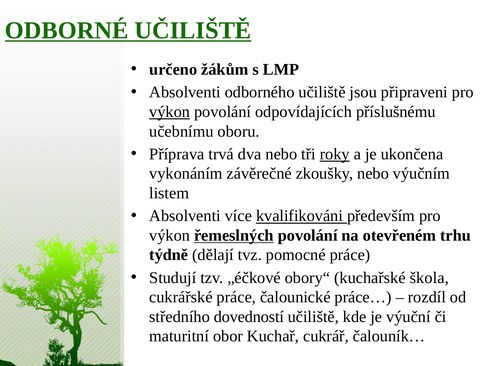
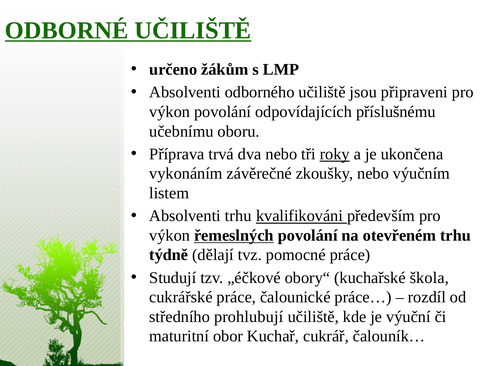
výkon at (170, 112) underline: present -> none
Absolventi více: více -> trhu
dovedností: dovedností -> prohlubují
